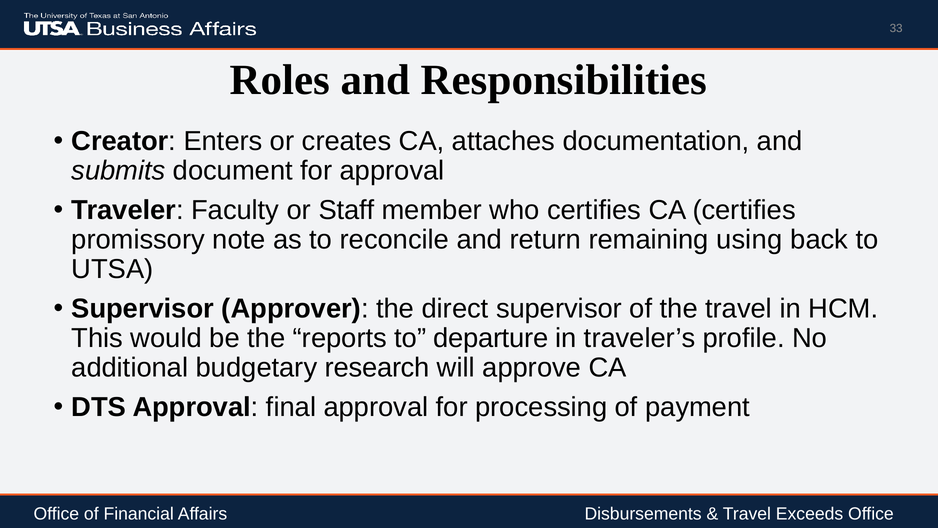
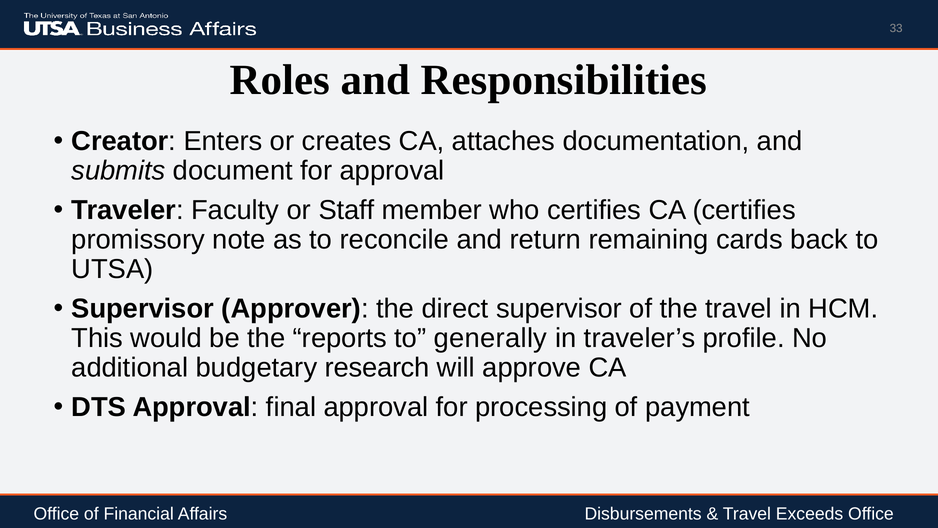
using: using -> cards
departure: departure -> generally
